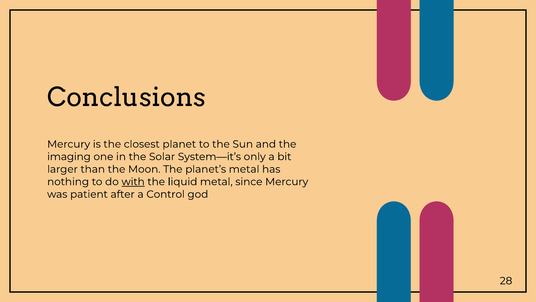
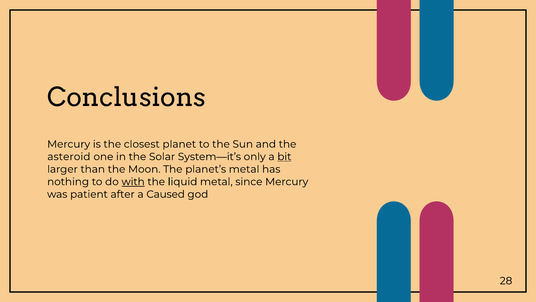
imaging: imaging -> asteroid
bit underline: none -> present
Control: Control -> Caused
